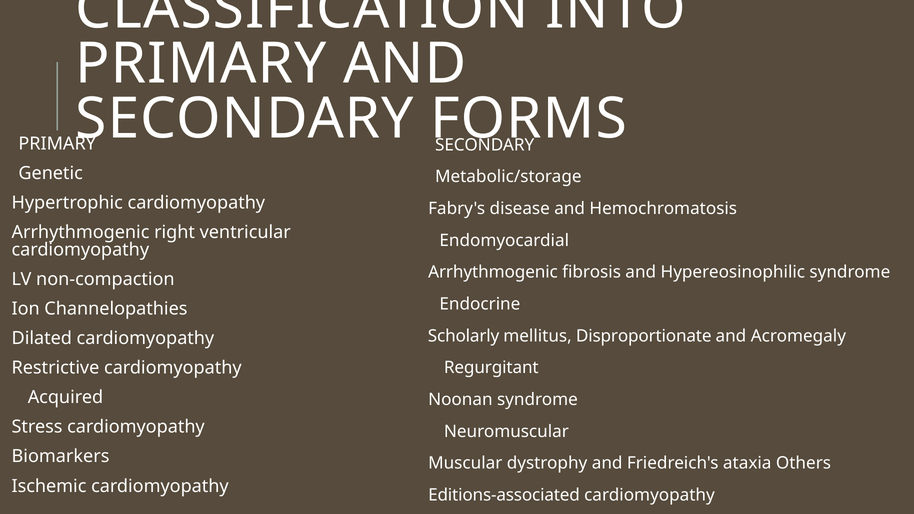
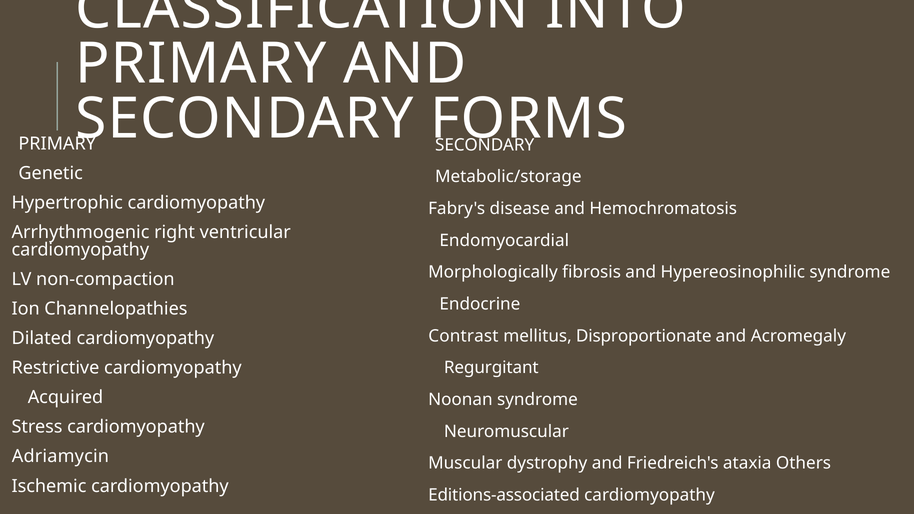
Arrhythmogenic at (493, 272): Arrhythmogenic -> Morphologically
Scholarly: Scholarly -> Contrast
Biomarkers: Biomarkers -> Adriamycin
